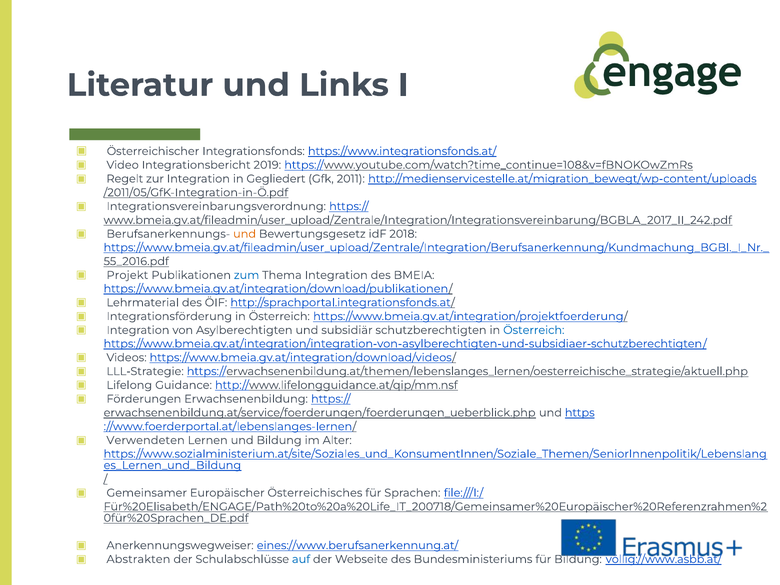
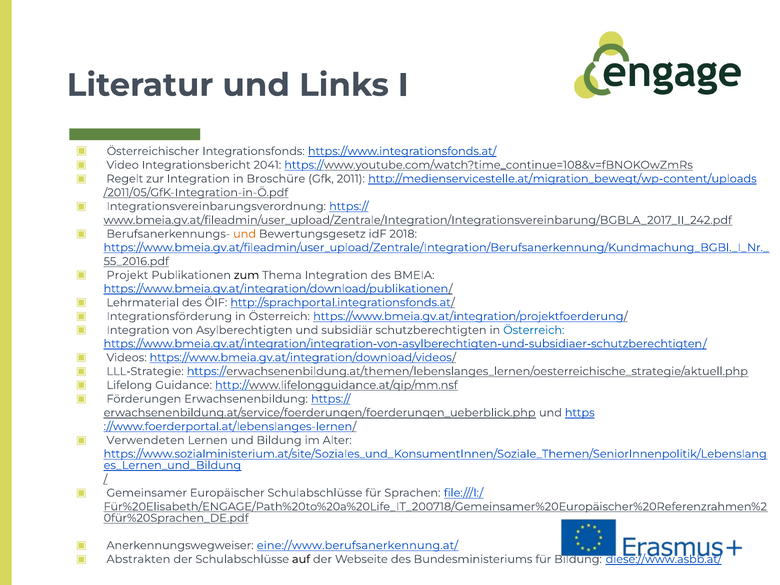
2019: 2019 -> 2041
Gegliedert: Gegliedert -> Broschüre
zum colour: blue -> black
Europäischer Österreichisches: Österreichisches -> Schulabschlüsse
eines://www.berufsanerkennung.at/: eines://www.berufsanerkennung.at/ -> eine://www.berufsanerkennung.at/
auf colour: blue -> black
völlig://www.asbb.at/: völlig://www.asbb.at/ -> diese://www.asbb.at/
